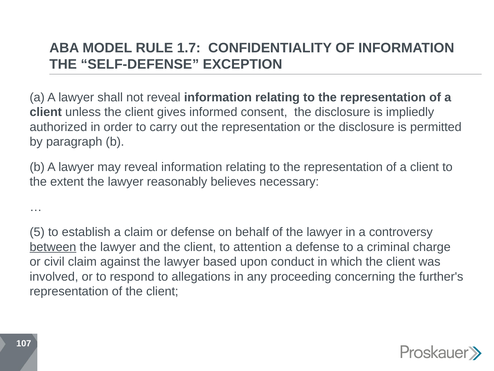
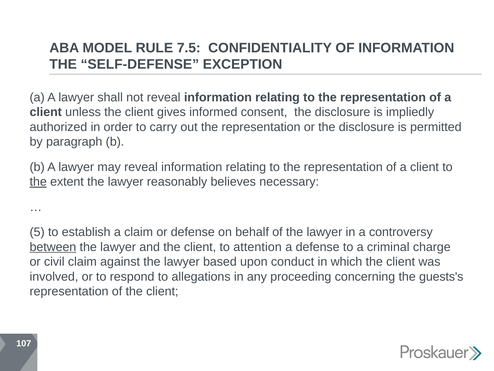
1.7: 1.7 -> 7.5
the at (38, 182) underline: none -> present
further's: further's -> guests's
